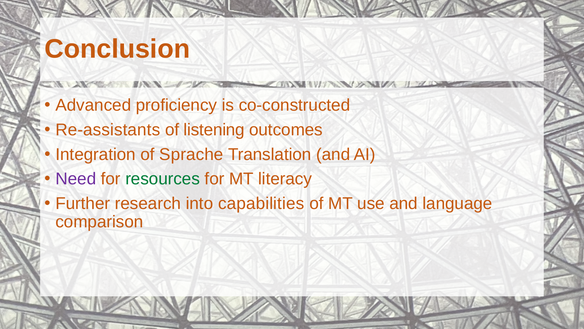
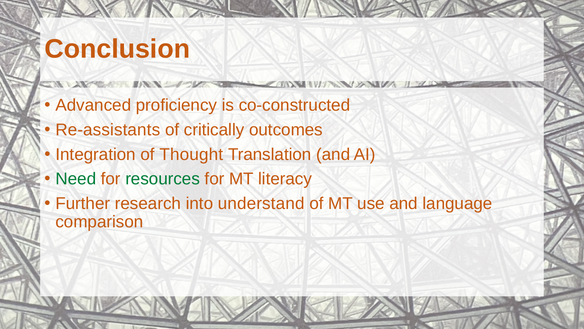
listening: listening -> critically
Sprache: Sprache -> Thought
Need colour: purple -> green
capabilities: capabilities -> understand
